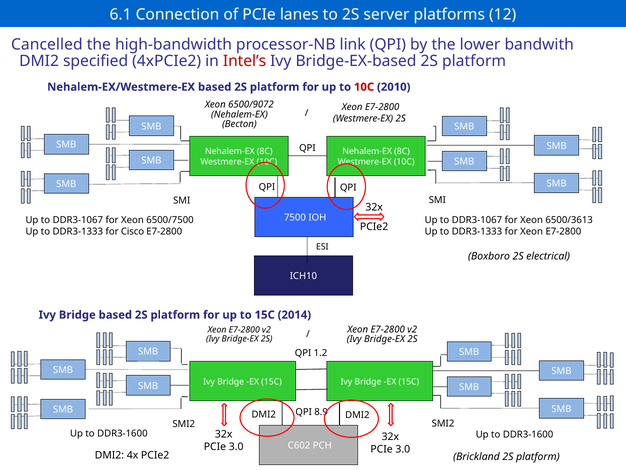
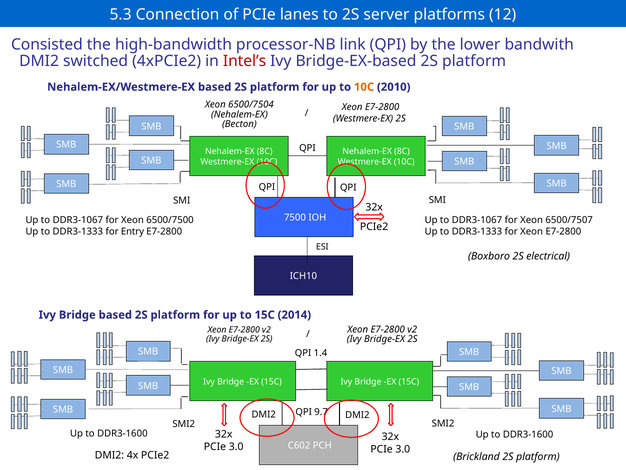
6.1: 6.1 -> 5.3
Cancelled: Cancelled -> Consisted
specified: specified -> switched
10C at (364, 87) colour: red -> orange
6500/9072: 6500/9072 -> 6500/7504
6500/3613: 6500/3613 -> 6500/7507
Cisco: Cisco -> Entry
1.2: 1.2 -> 1.4
8.9: 8.9 -> 9.7
